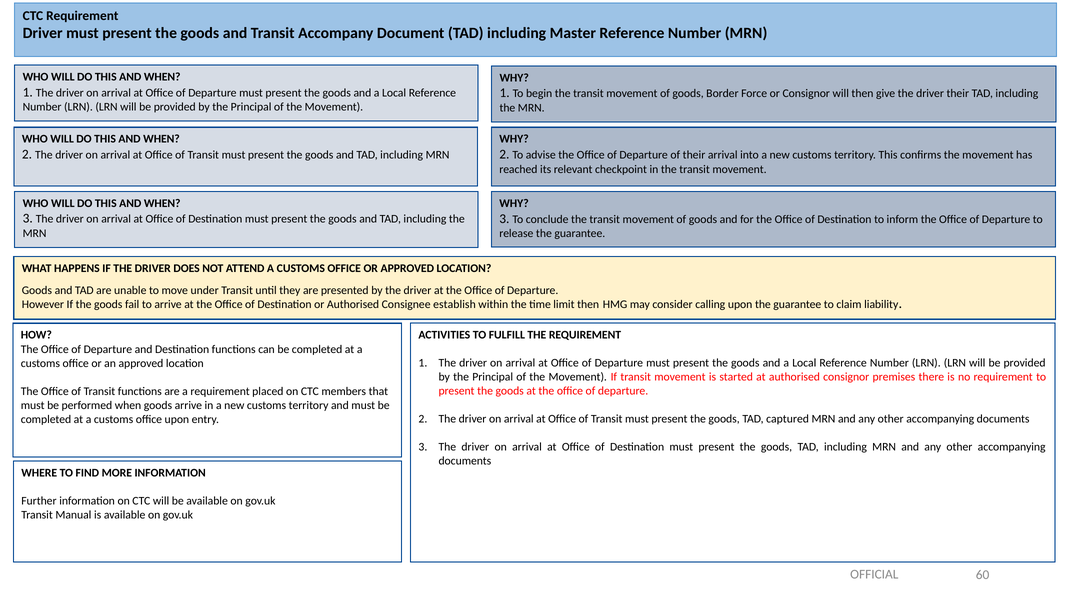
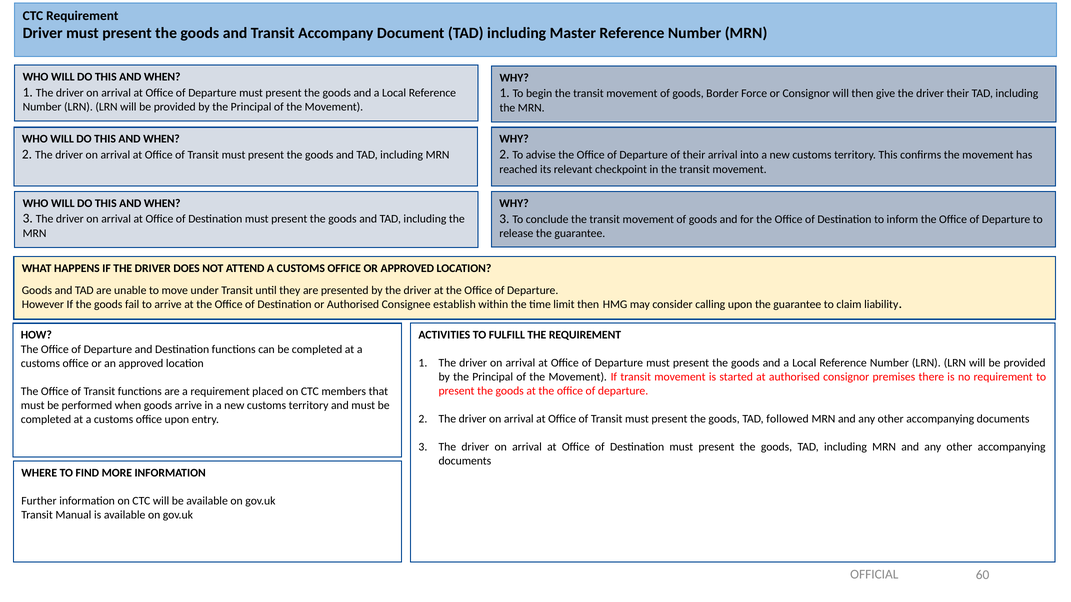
captured: captured -> followed
